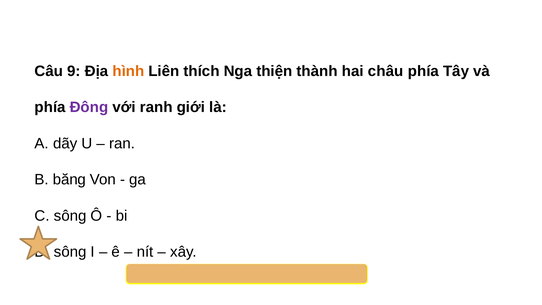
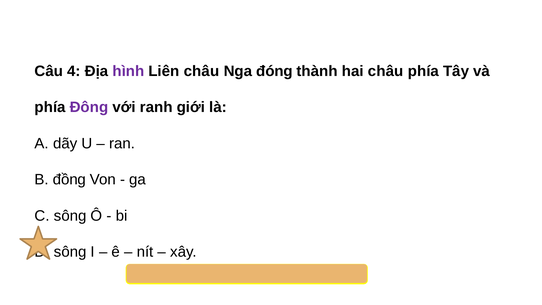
9: 9 -> 4
hình colour: orange -> purple
Liên thích: thích -> châu
thiện: thiện -> đóng
băng: băng -> đồng
